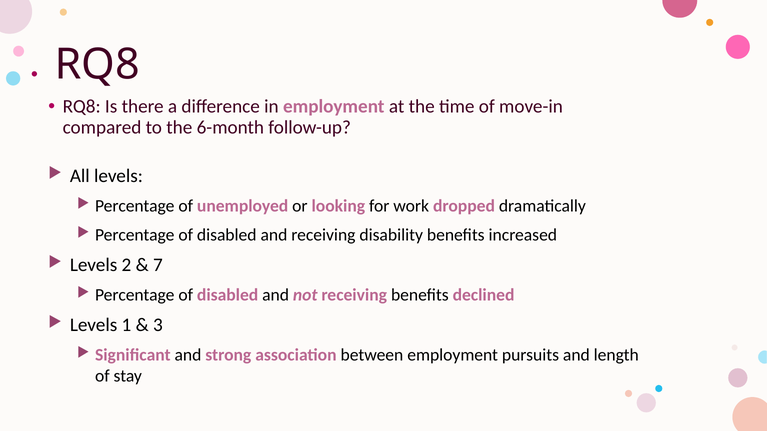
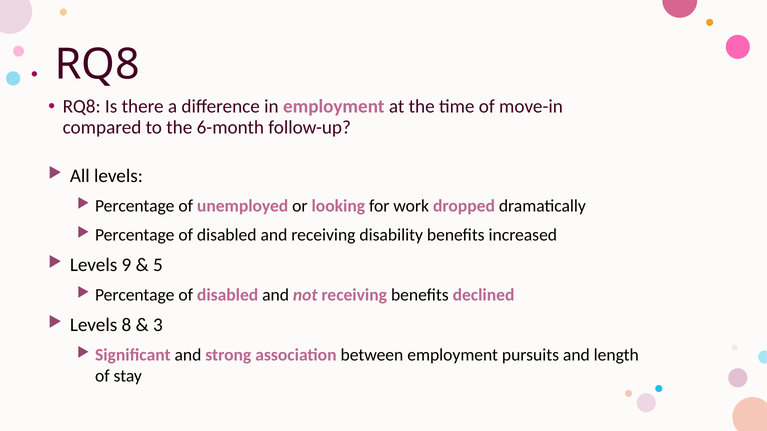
2: 2 -> 9
7: 7 -> 5
1: 1 -> 8
